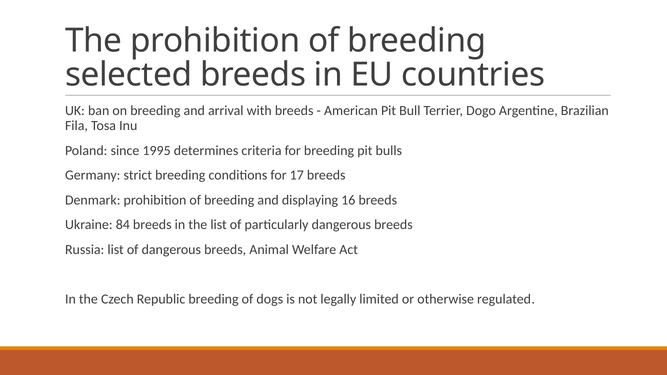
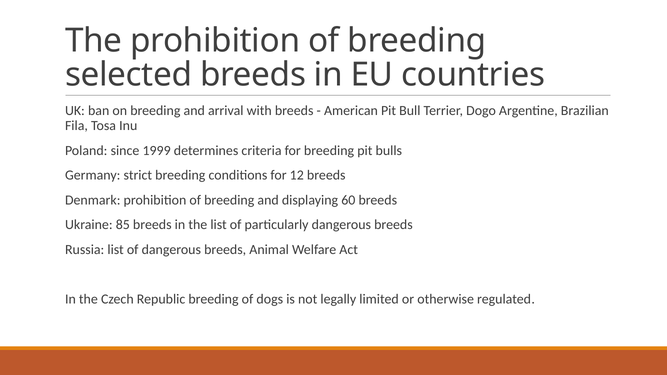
1995: 1995 -> 1999
17: 17 -> 12
16: 16 -> 60
84: 84 -> 85
